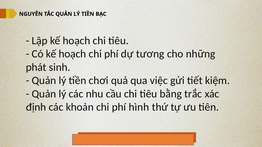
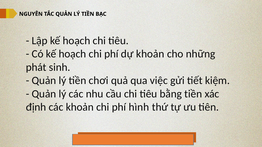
dự tương: tương -> khoản
bằng trắc: trắc -> tiền
